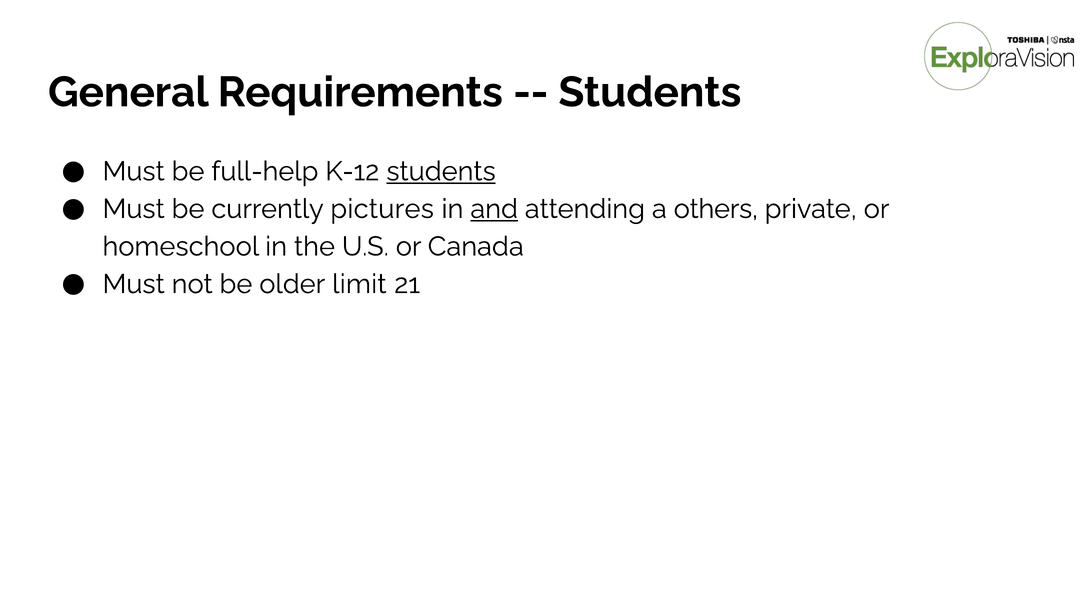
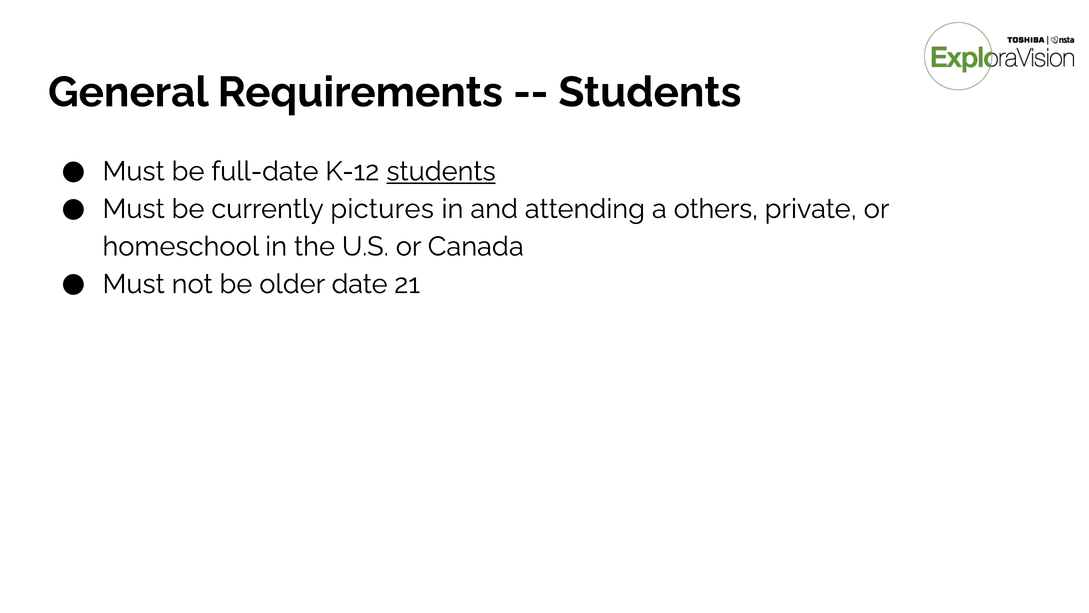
full-help: full-help -> full-date
and underline: present -> none
limit: limit -> date
